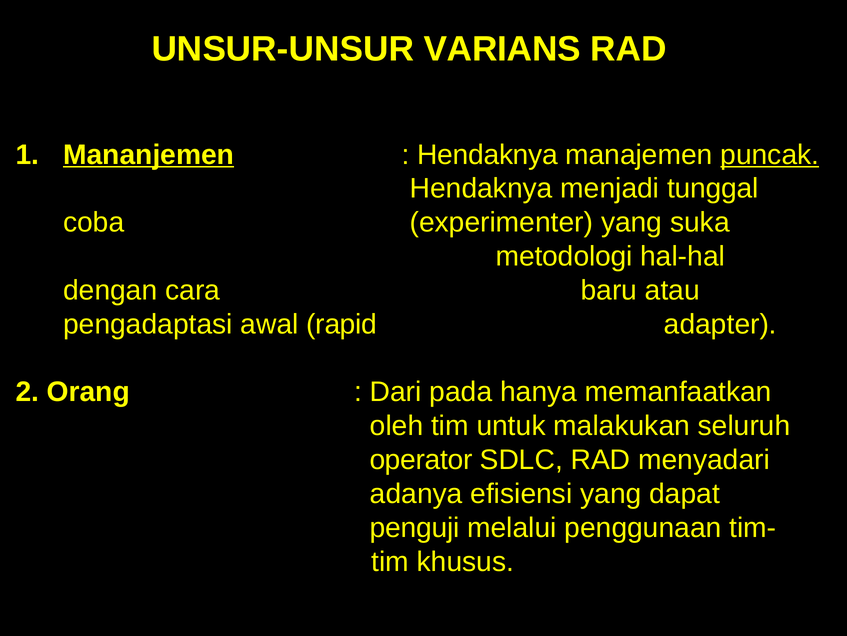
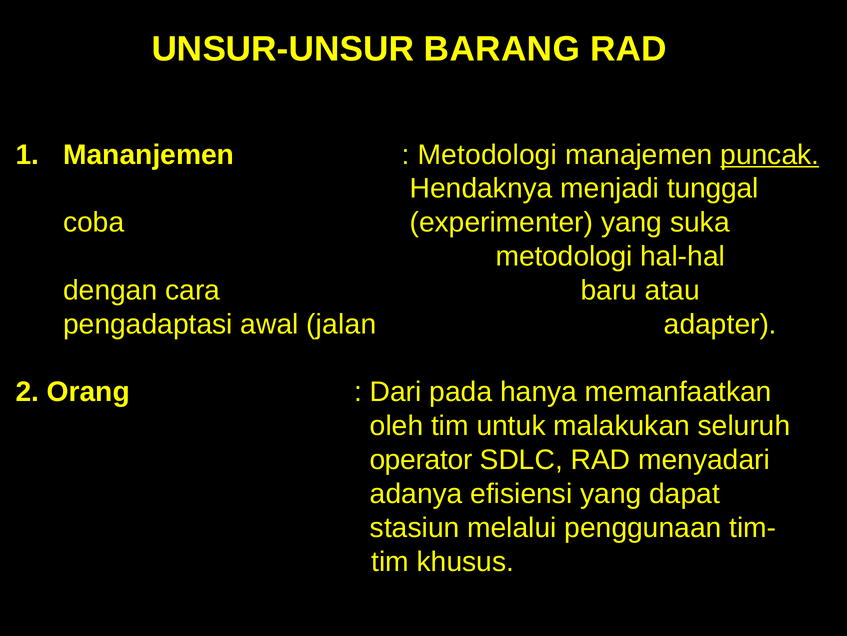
VARIANS: VARIANS -> BARANG
Mananjemen underline: present -> none
Hendaknya at (488, 155): Hendaknya -> Metodologi
rapid: rapid -> jalan
penguji: penguji -> stasiun
